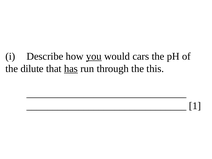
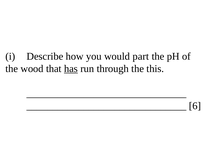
you underline: present -> none
cars: cars -> part
dilute: dilute -> wood
1: 1 -> 6
